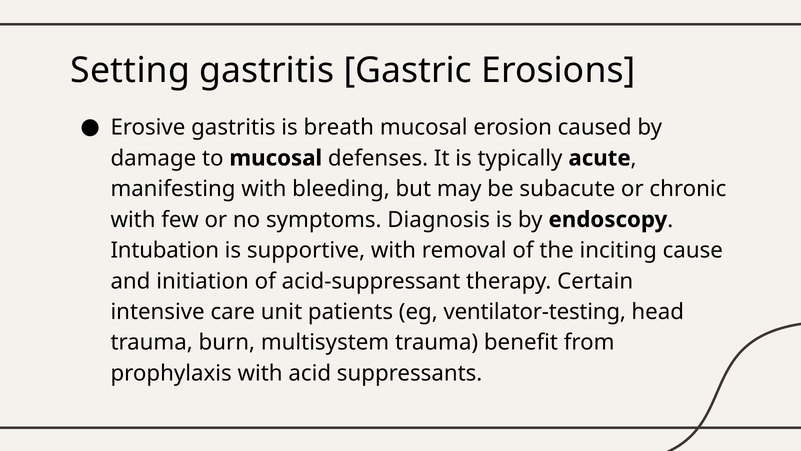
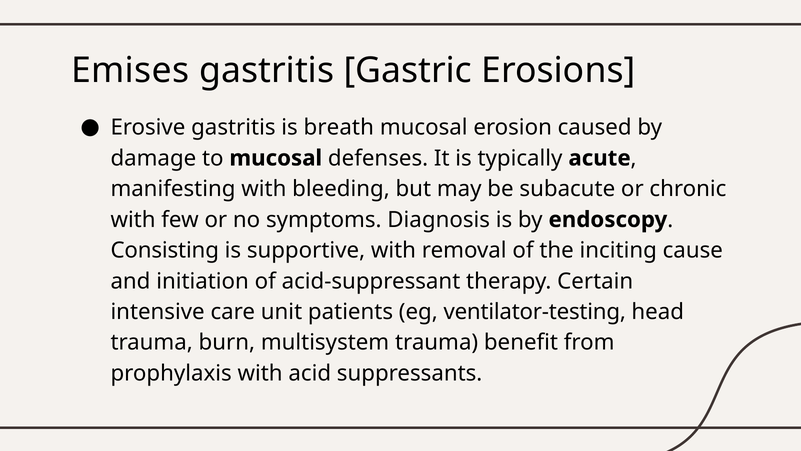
Setting: Setting -> Emises
Intubation: Intubation -> Consisting
